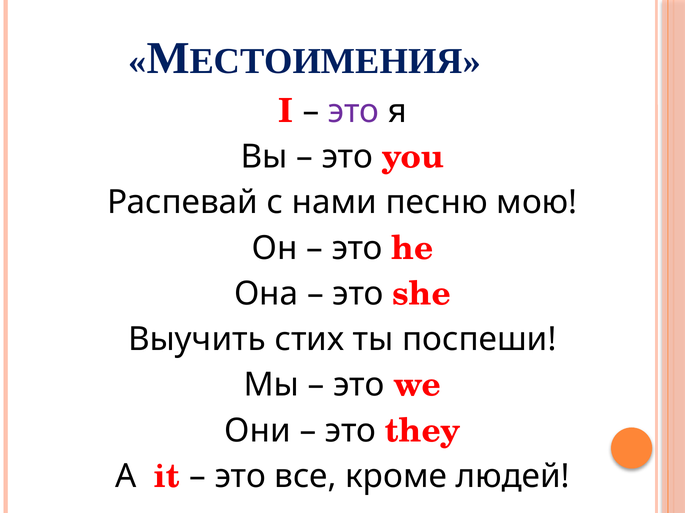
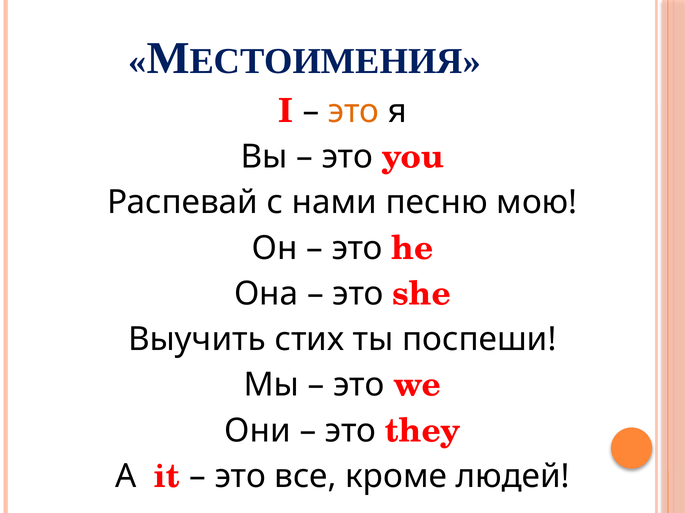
это at (353, 111) colour: purple -> orange
